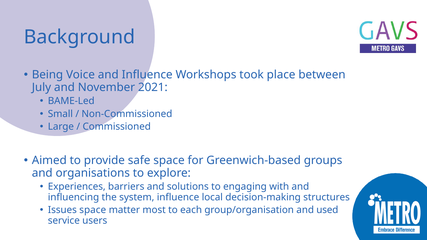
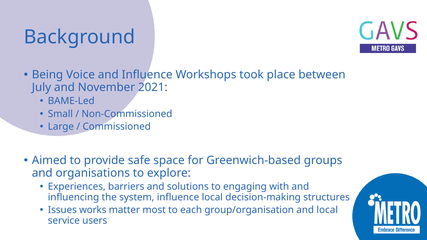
Issues space: space -> works
and used: used -> local
